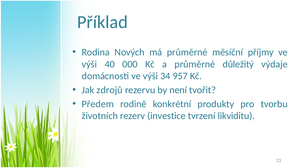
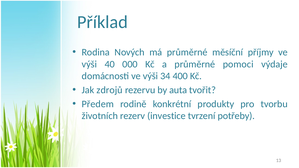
důležitý: důležitý -> pomoci
957: 957 -> 400
není: není -> auta
likviditu: likviditu -> potřeby
